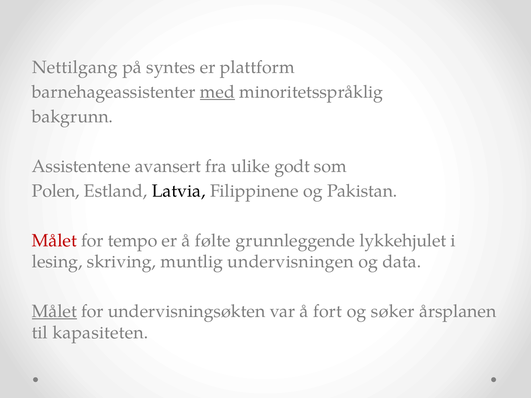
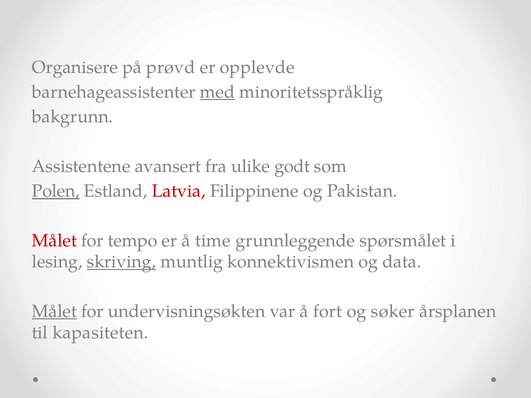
Nettilgang: Nettilgang -> Organisere
syntes: syntes -> prøvd
plattform: plattform -> opplevde
Polen underline: none -> present
Latvia colour: black -> red
følte: følte -> time
lykkehjulet: lykkehjulet -> spørsmålet
skriving underline: none -> present
undervisningen: undervisningen -> konnektivismen
